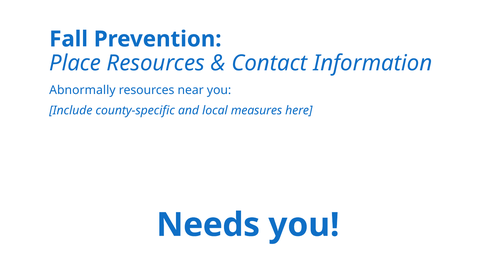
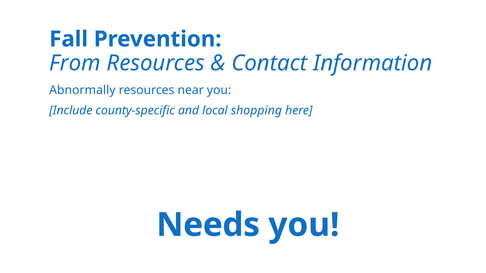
Place: Place -> From
measures: measures -> shopping
